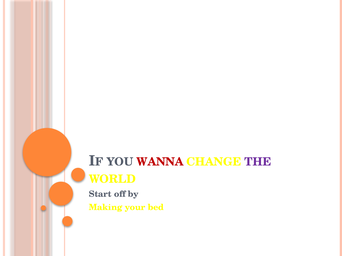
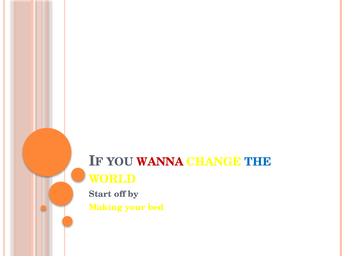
THE colour: purple -> blue
